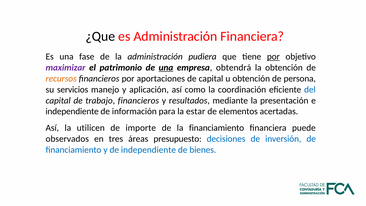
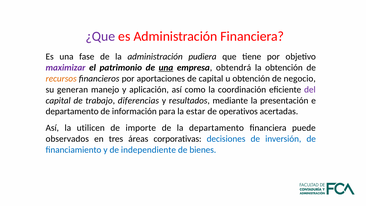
¿Que colour: black -> purple
por at (273, 57) underline: present -> none
persona: persona -> negocio
servicios: servicios -> generan
del colour: blue -> purple
trabajo financieros: financieros -> diferencias
independiente at (72, 111): independiente -> departamento
elementos: elementos -> operativos
la financiamiento: financiamiento -> departamento
presupuesto: presupuesto -> corporativas
